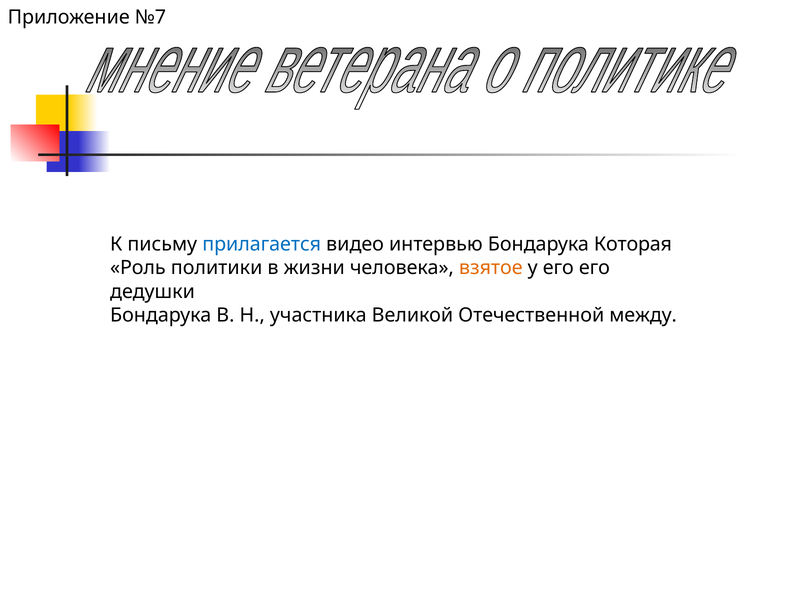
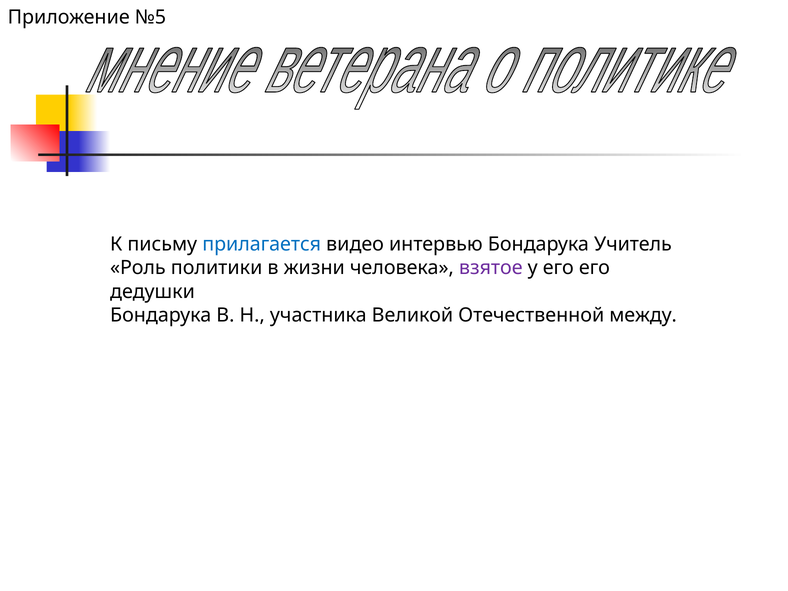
№7: №7 -> №5
Которая: Которая -> Учитель
взятое colour: orange -> purple
